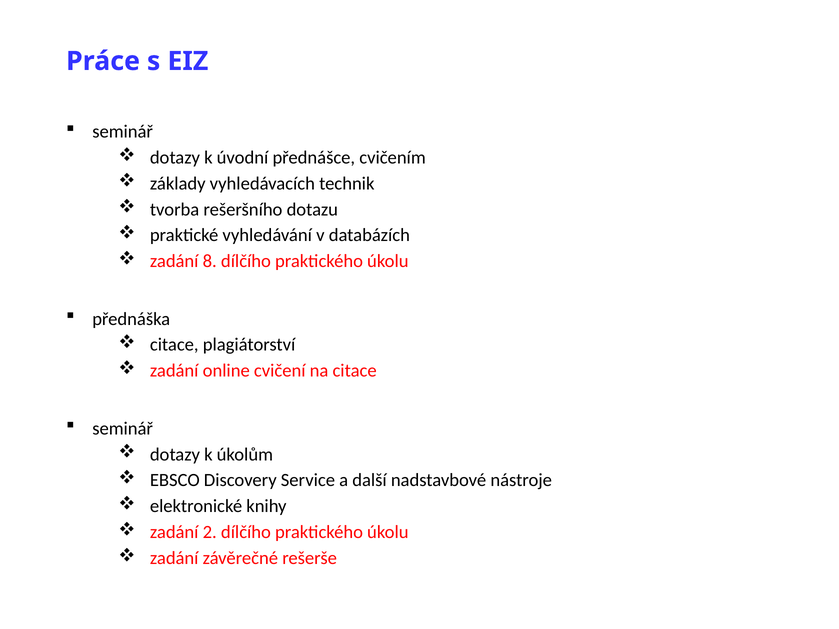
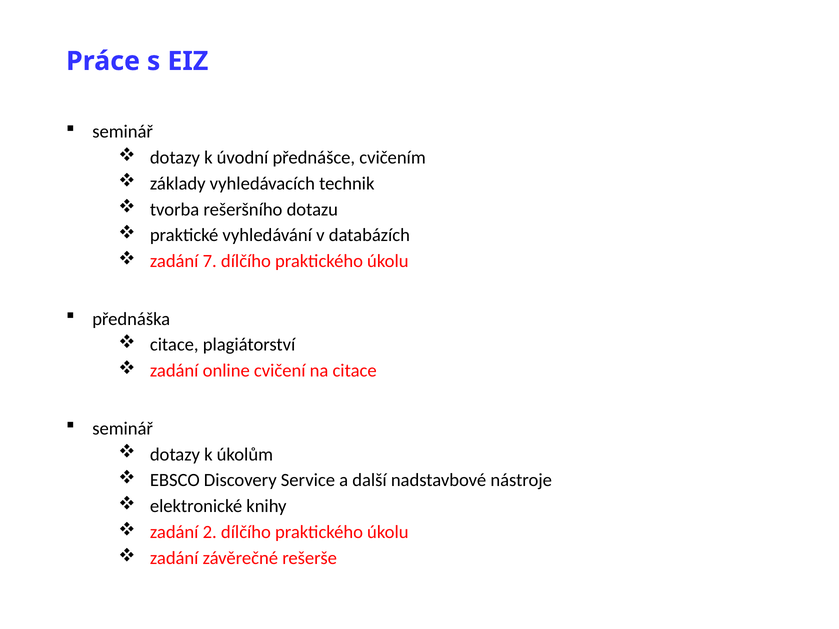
8: 8 -> 7
